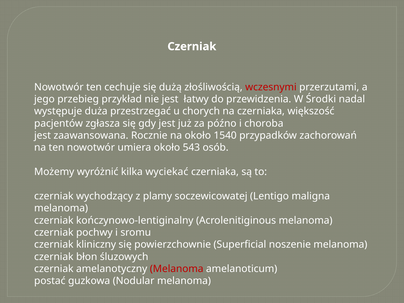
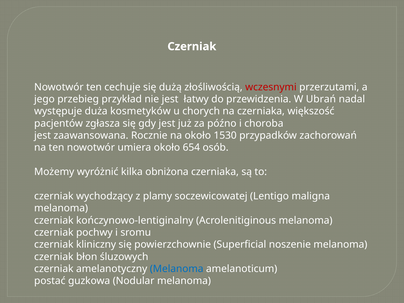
Środki: Środki -> Ubrań
przestrzegać: przestrzegać -> kosmetyków
1540: 1540 -> 1530
543: 543 -> 654
wyciekać: wyciekać -> obniżona
Melanoma at (177, 269) colour: red -> blue
